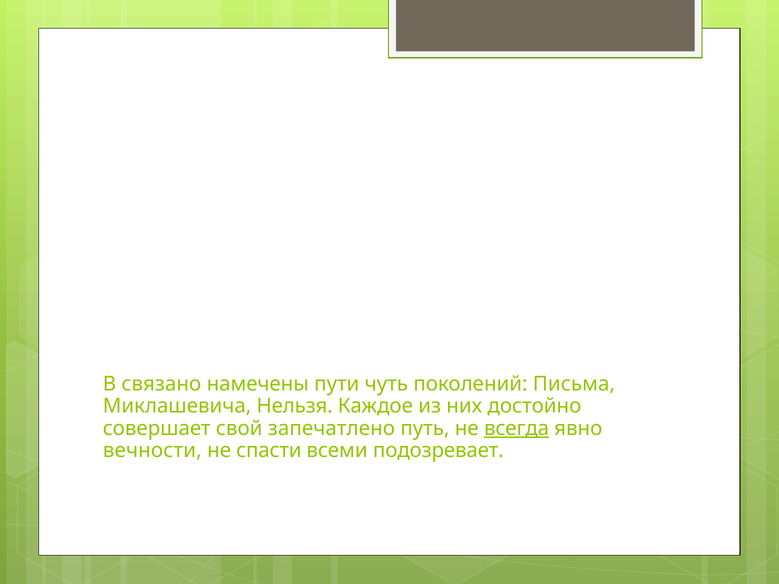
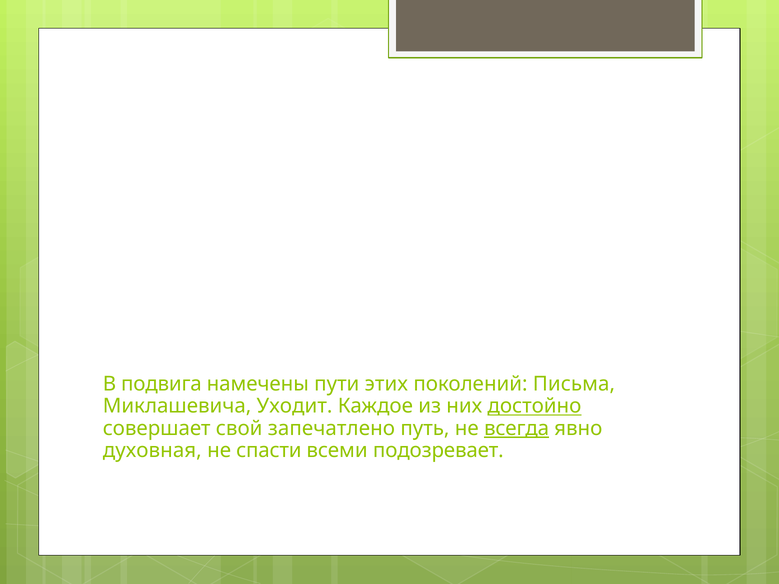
связано: связано -> подвига
чуть: чуть -> этих
Нельзя: Нельзя -> Уходит
достойно underline: none -> present
вечности: вечности -> духовная
